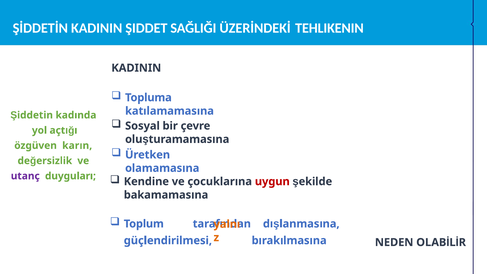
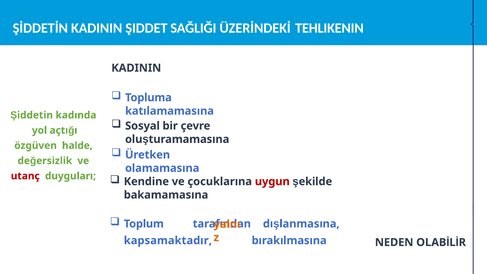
karın: karın -> halde
utanç colour: purple -> red
güçlendirilmesi: güçlendirilmesi -> kapsamaktadır
